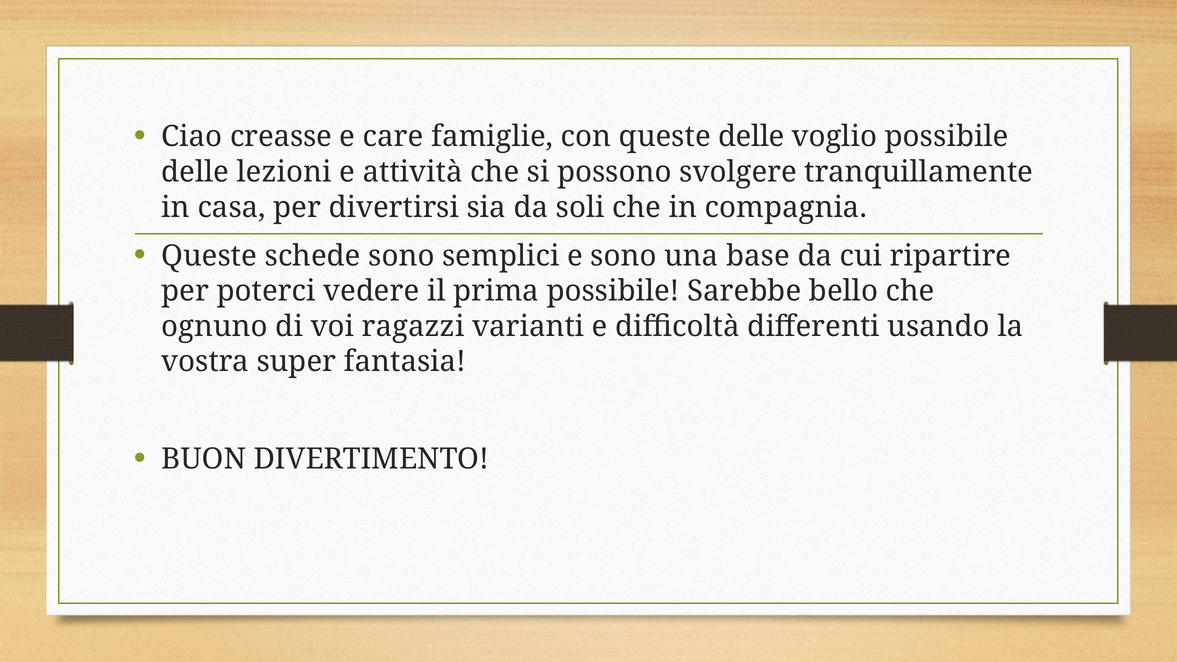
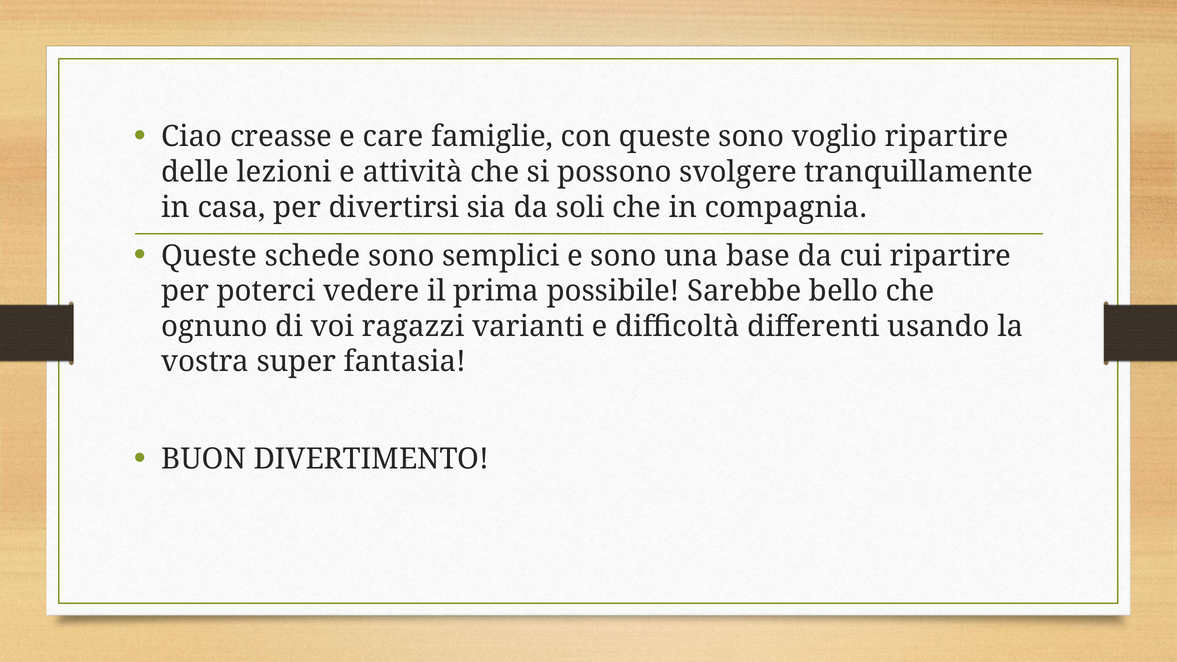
queste delle: delle -> sono
voglio possibile: possibile -> ripartire
